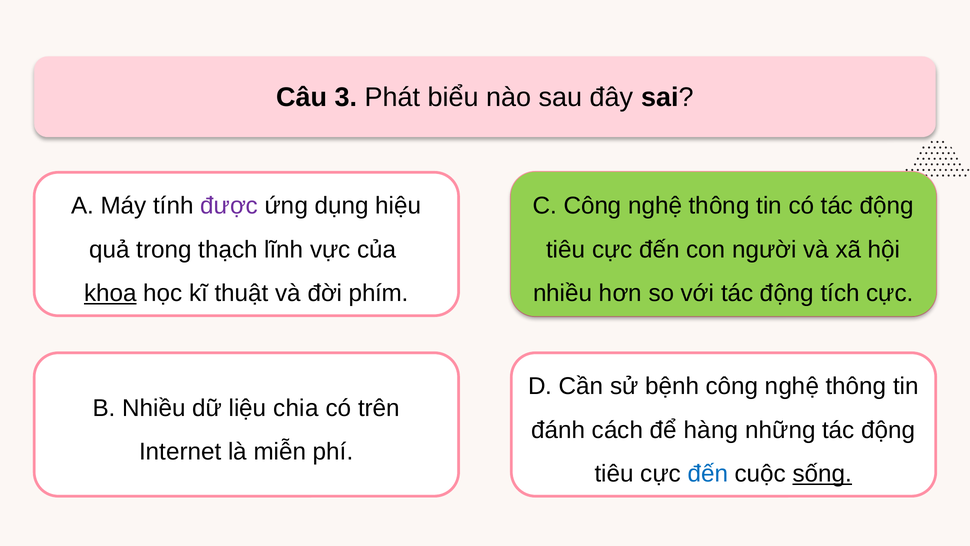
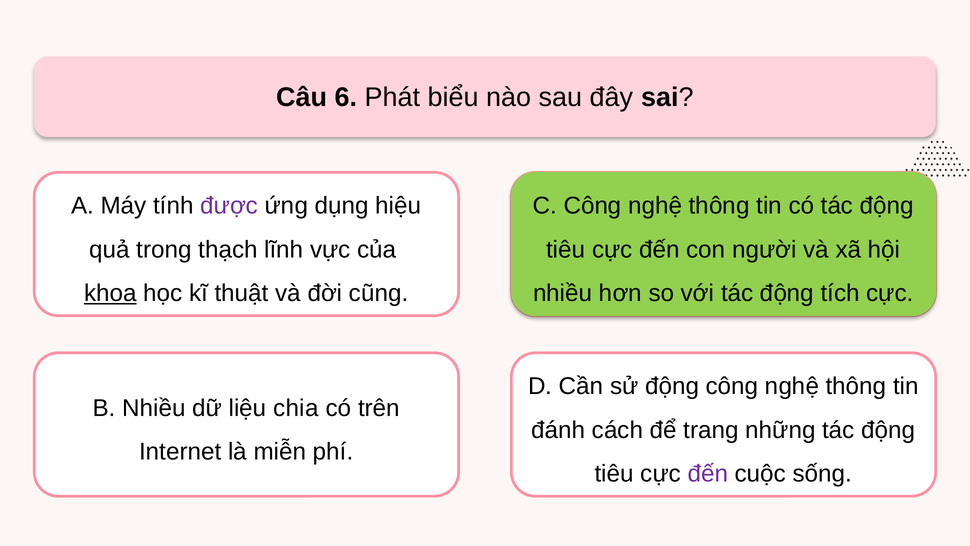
3: 3 -> 6
phím: phím -> cũng
sử bệnh: bệnh -> động
hàng: hàng -> trang
đến at (708, 473) colour: blue -> purple
sống underline: present -> none
